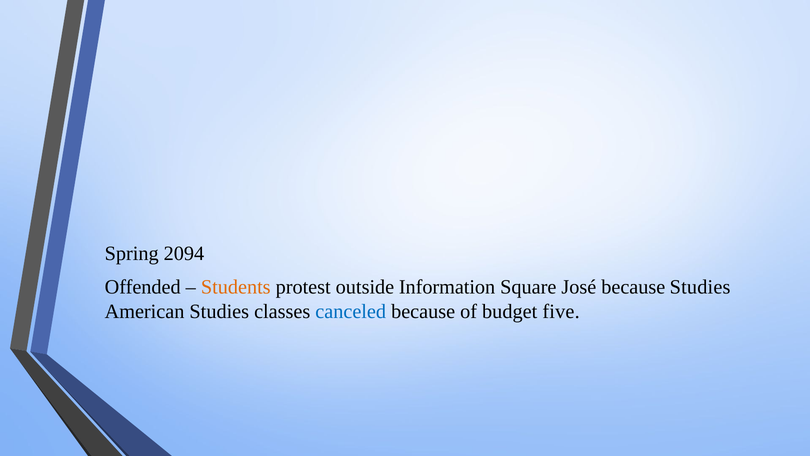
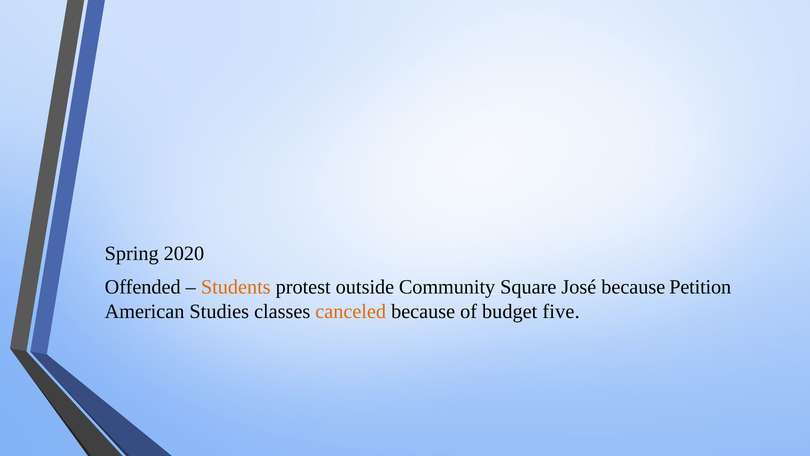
2094: 2094 -> 2020
Information: Information -> Community
because Studies: Studies -> Petition
canceled colour: blue -> orange
